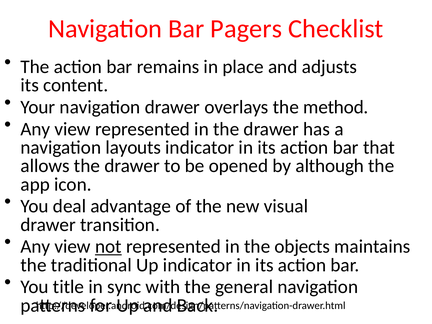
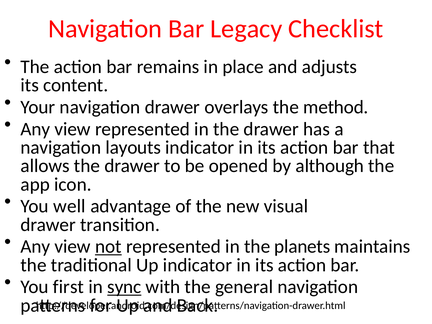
Pagers: Pagers -> Legacy
deal: deal -> well
objects: objects -> planets
title: title -> first
sync underline: none -> present
